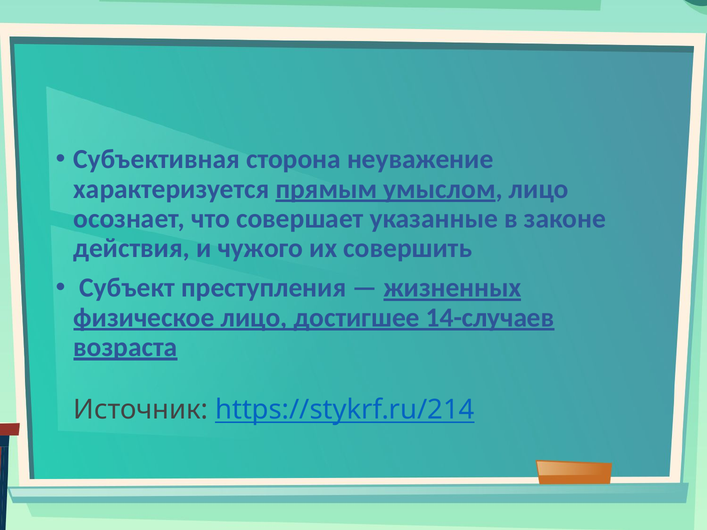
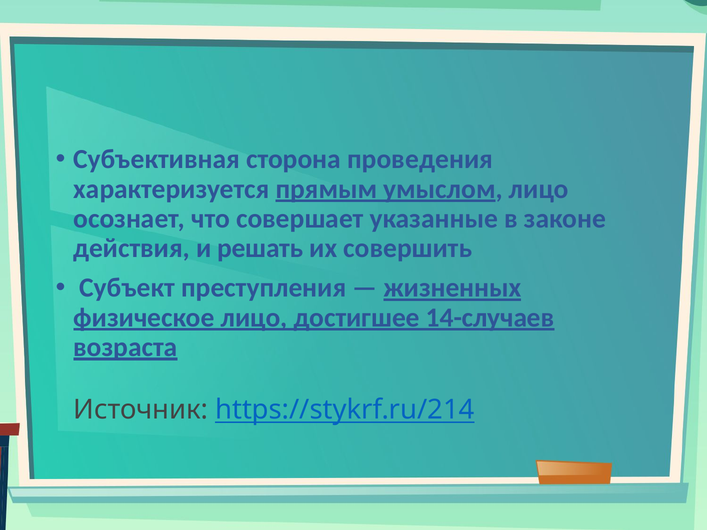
неуважение: неуважение -> проведения
чужого: чужого -> решать
